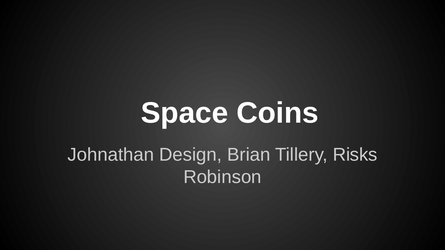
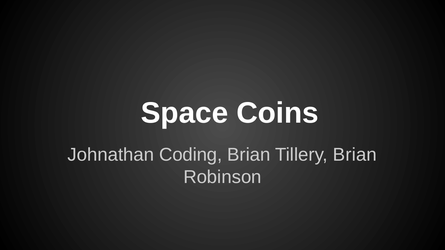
Design: Design -> Coding
Tillery Risks: Risks -> Brian
